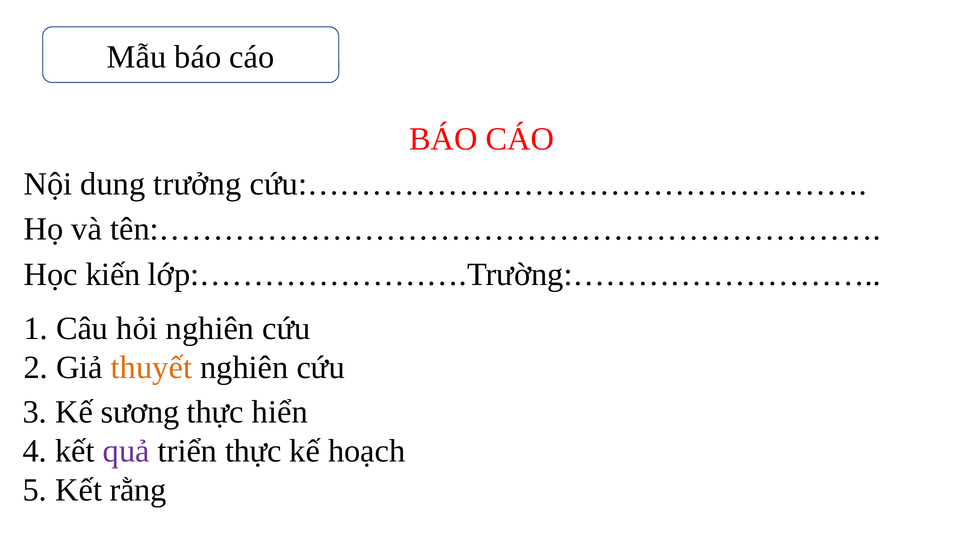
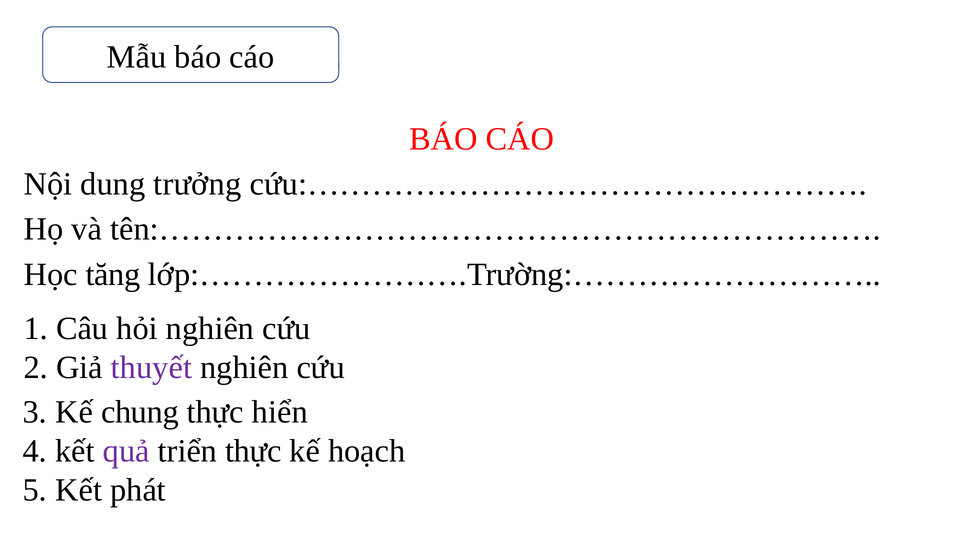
kiến: kiến -> tăng
thuyết colour: orange -> purple
sương: sương -> chung
rằng: rằng -> phát
